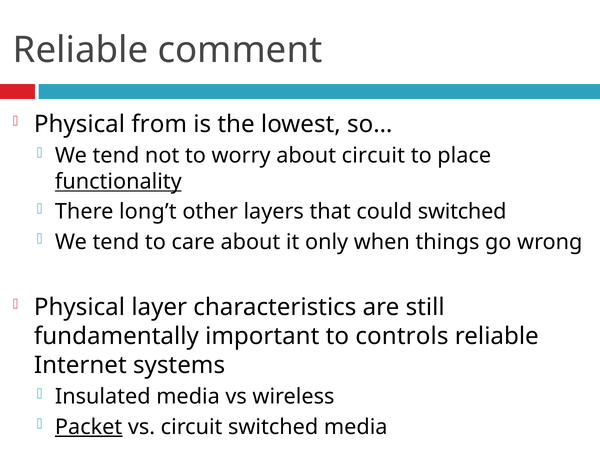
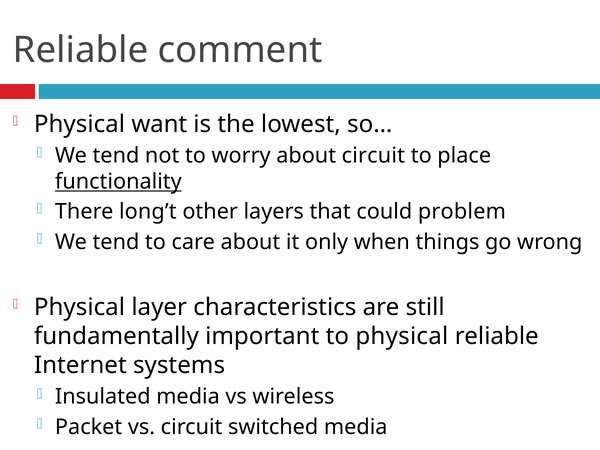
from: from -> want
could switched: switched -> problem
to controls: controls -> physical
Packet underline: present -> none
